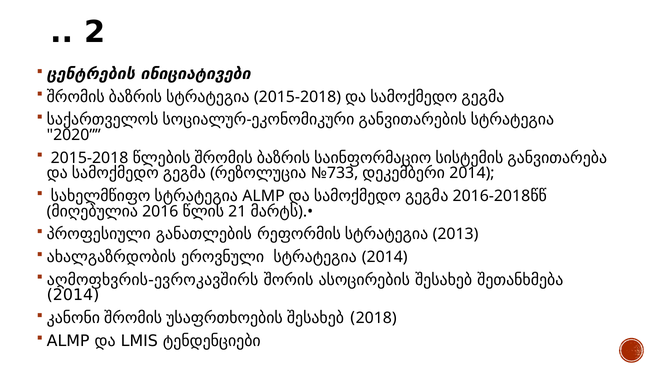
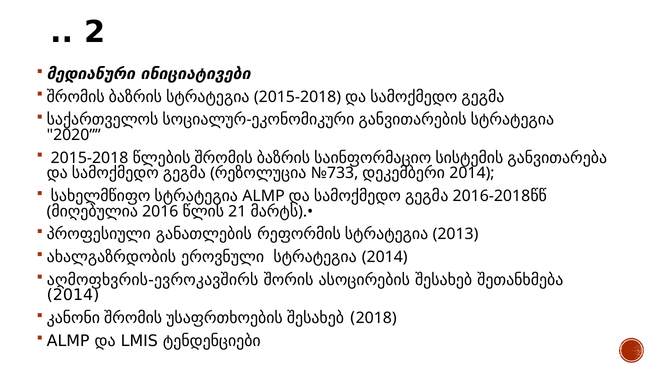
ცენტრების: ცენტრების -> მედიანური
